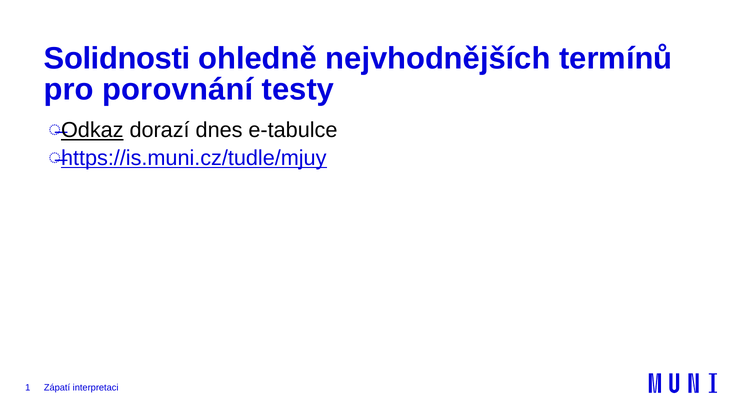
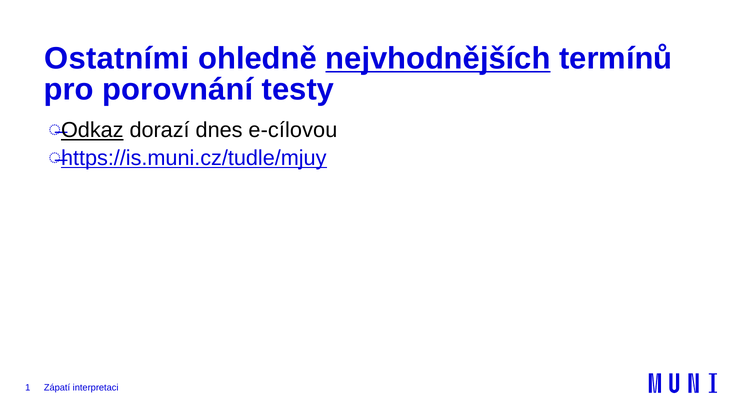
Solidnosti: Solidnosti -> Ostatními
nejvhodnějších underline: none -> present
e-tabulce: e-tabulce -> e-cílovou
